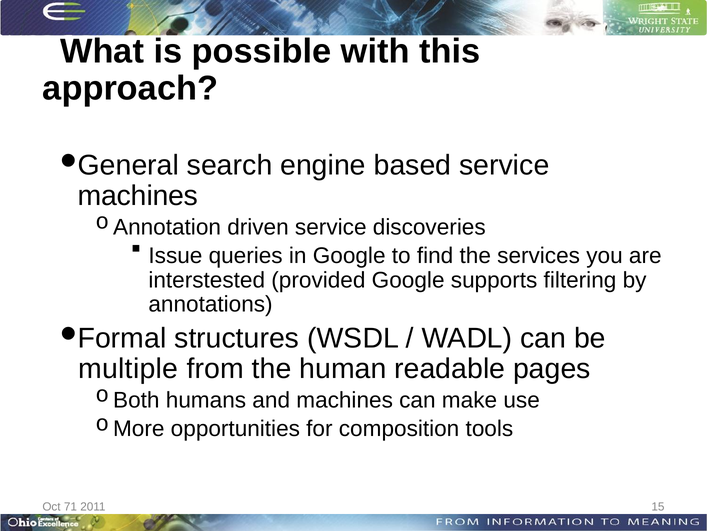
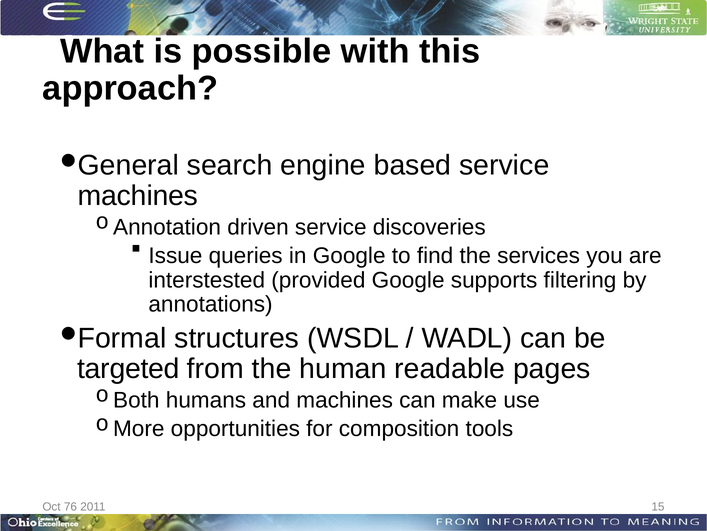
multiple: multiple -> targeted
71: 71 -> 76
